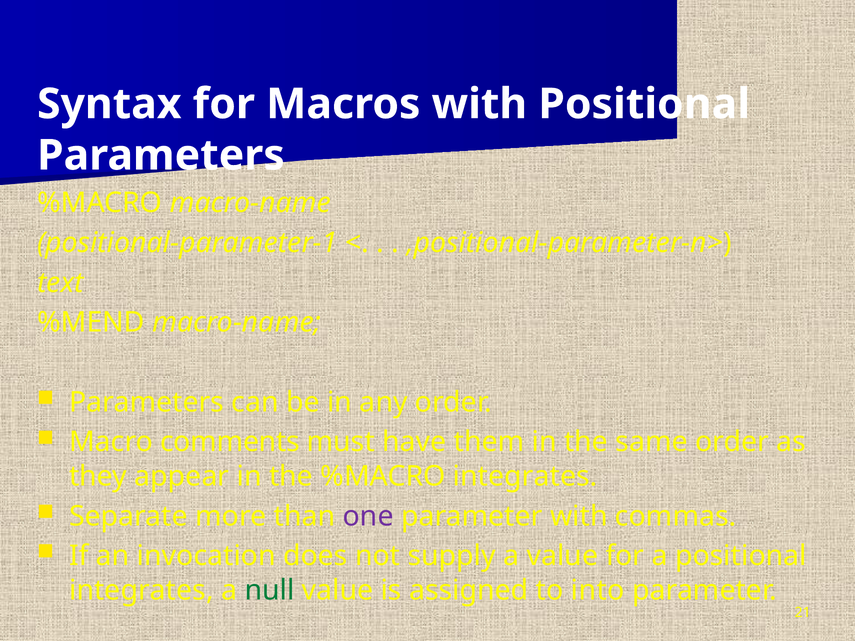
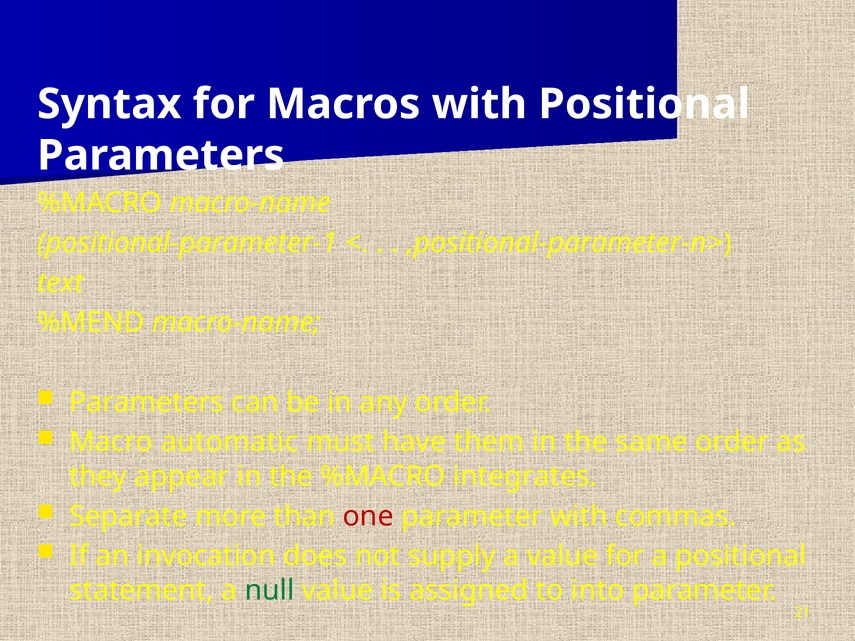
comments: comments -> automatic
one colour: purple -> red
integrates at (141, 590): integrates -> statement
